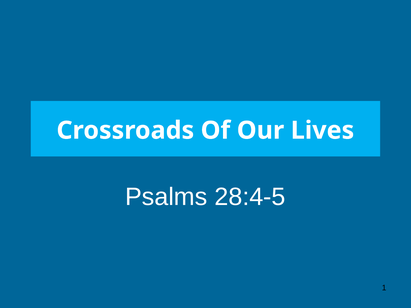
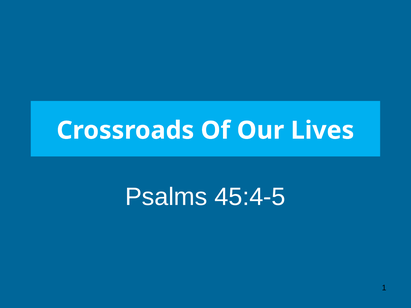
28:4-5: 28:4-5 -> 45:4-5
